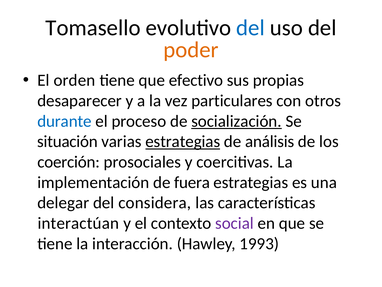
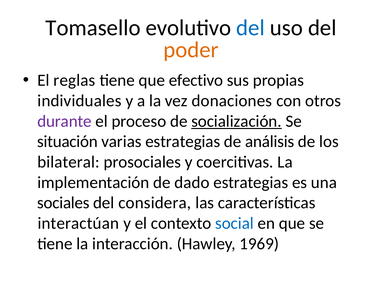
orden: orden -> reglas
desaparecer: desaparecer -> individuales
particulares: particulares -> donaciones
durante colour: blue -> purple
estrategias at (183, 141) underline: present -> none
coerción: coerción -> bilateral
fuera: fuera -> dado
delegar: delegar -> sociales
social colour: purple -> blue
1993: 1993 -> 1969
